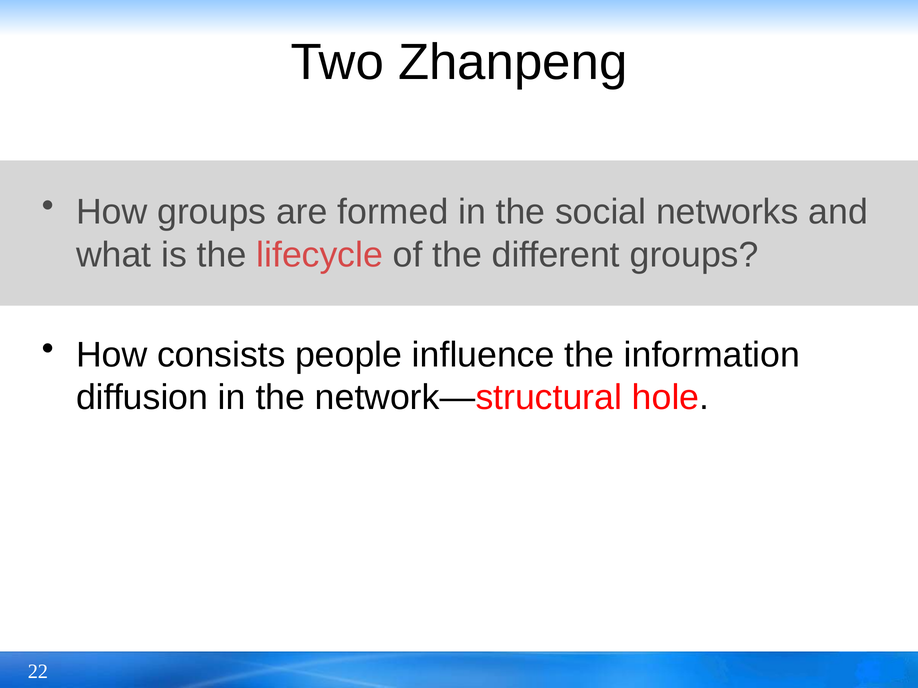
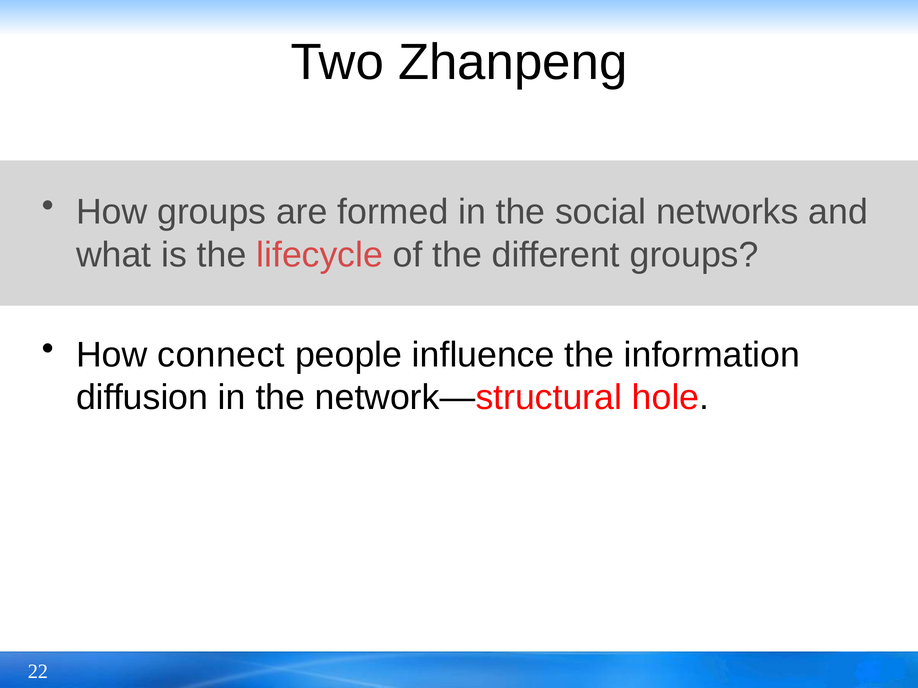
consists: consists -> connect
